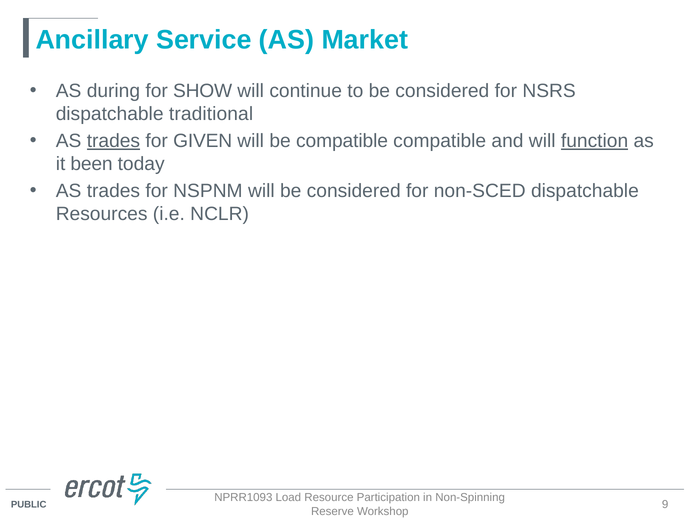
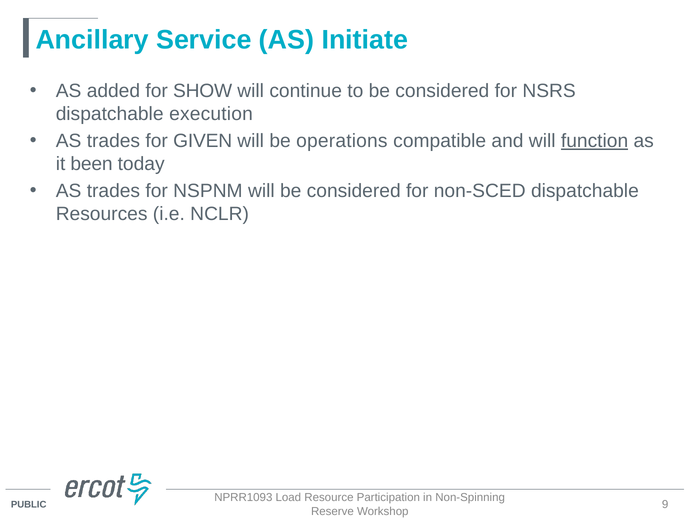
Market: Market -> Initiate
during: during -> added
traditional: traditional -> execution
trades at (113, 141) underline: present -> none
be compatible: compatible -> operations
